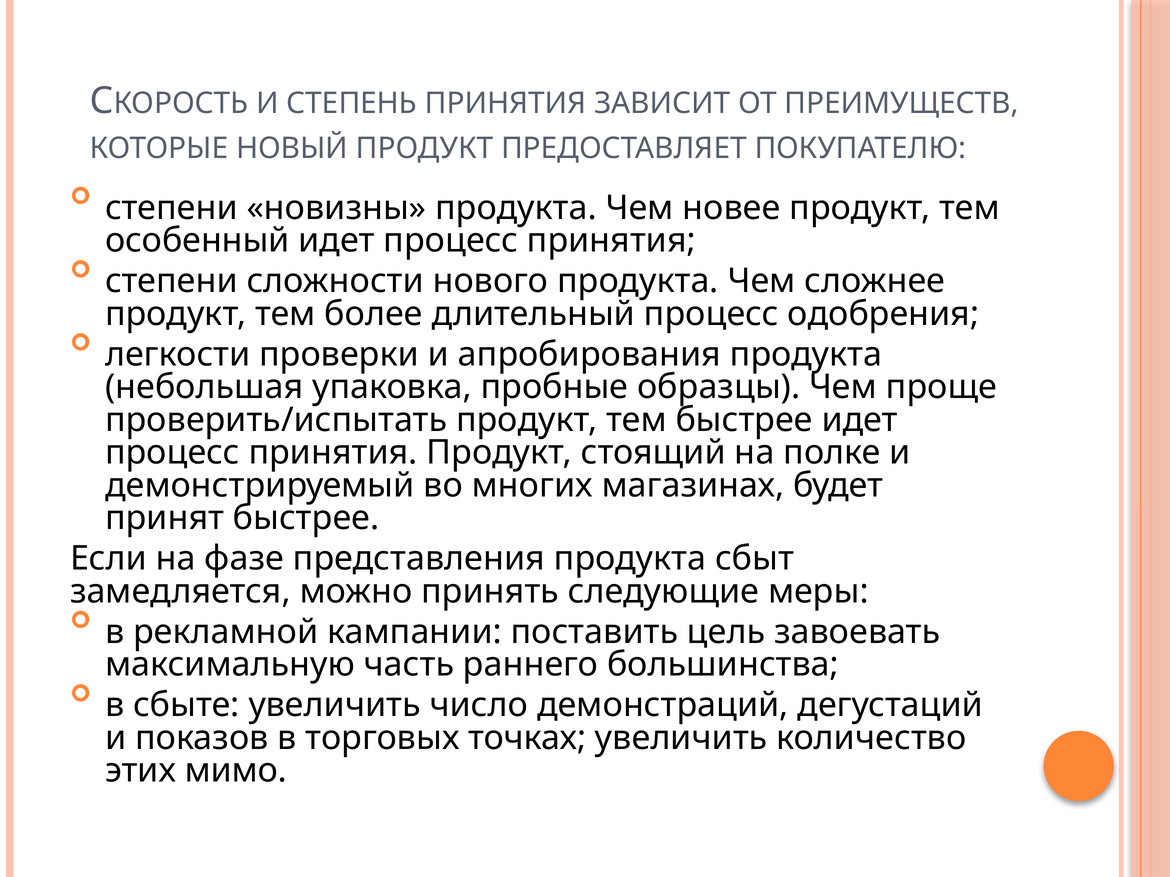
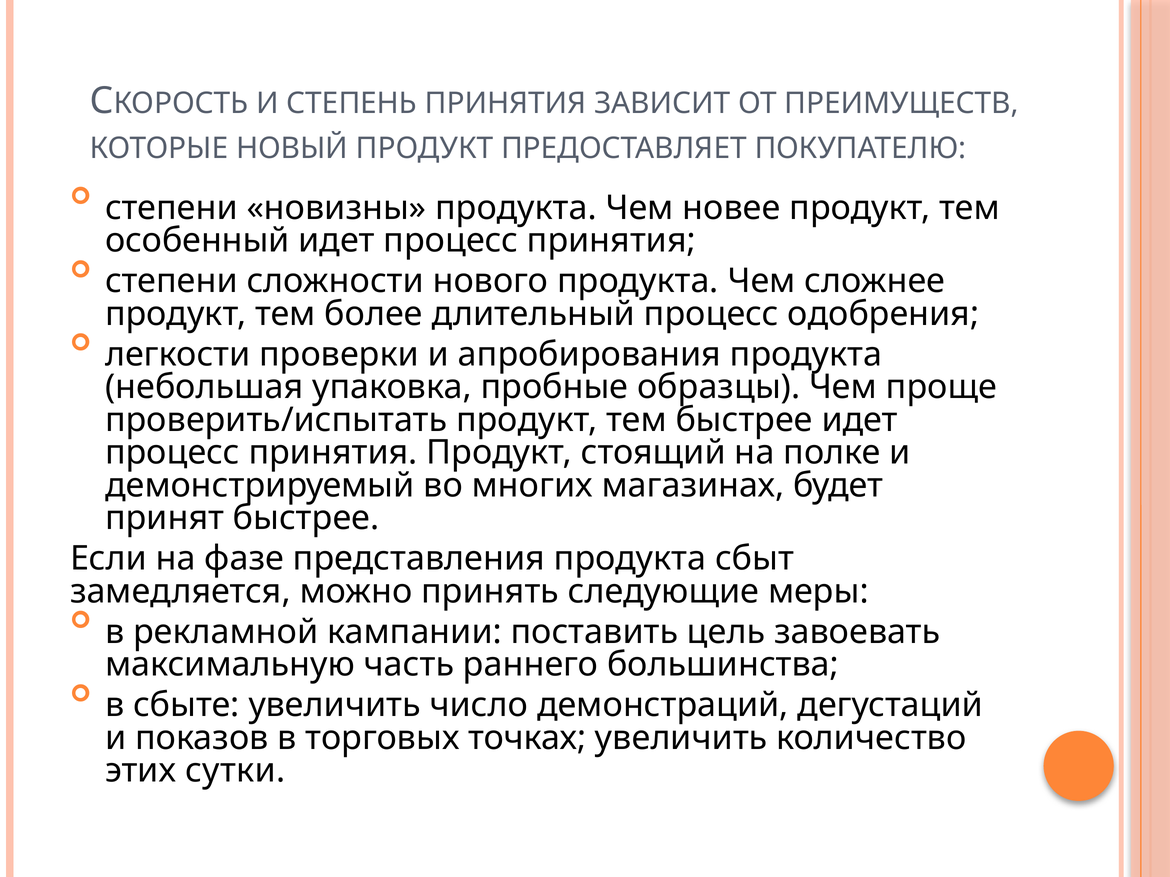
мимо: мимо -> сутки
